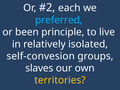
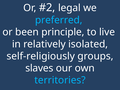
each: each -> legal
self-convesion: self-convesion -> self-religiously
territories colour: yellow -> light blue
